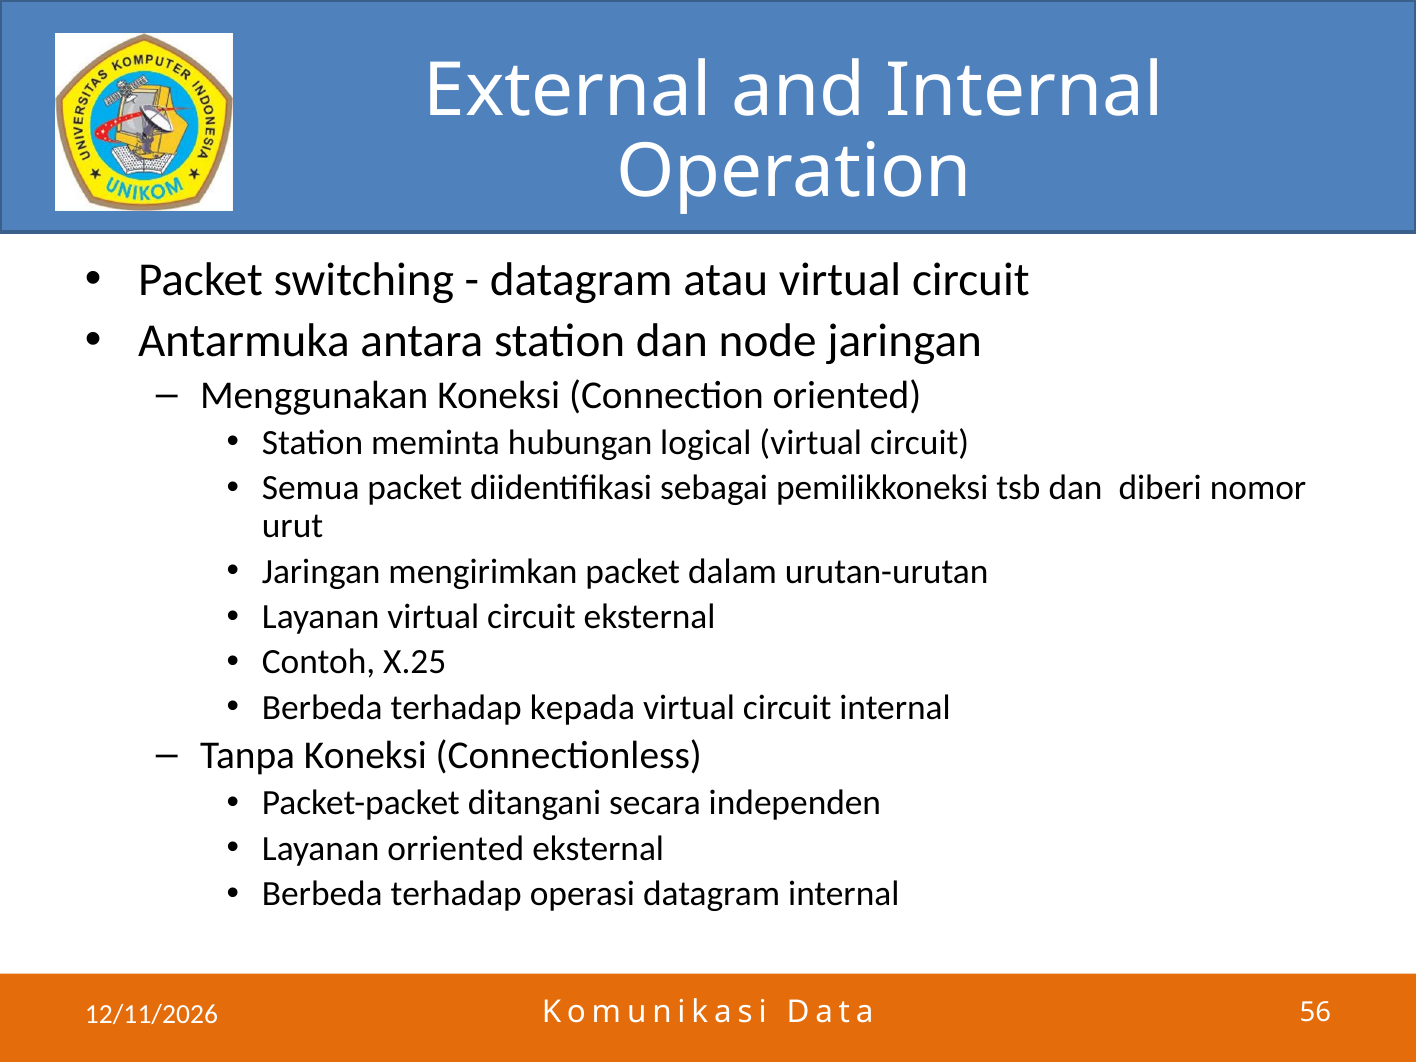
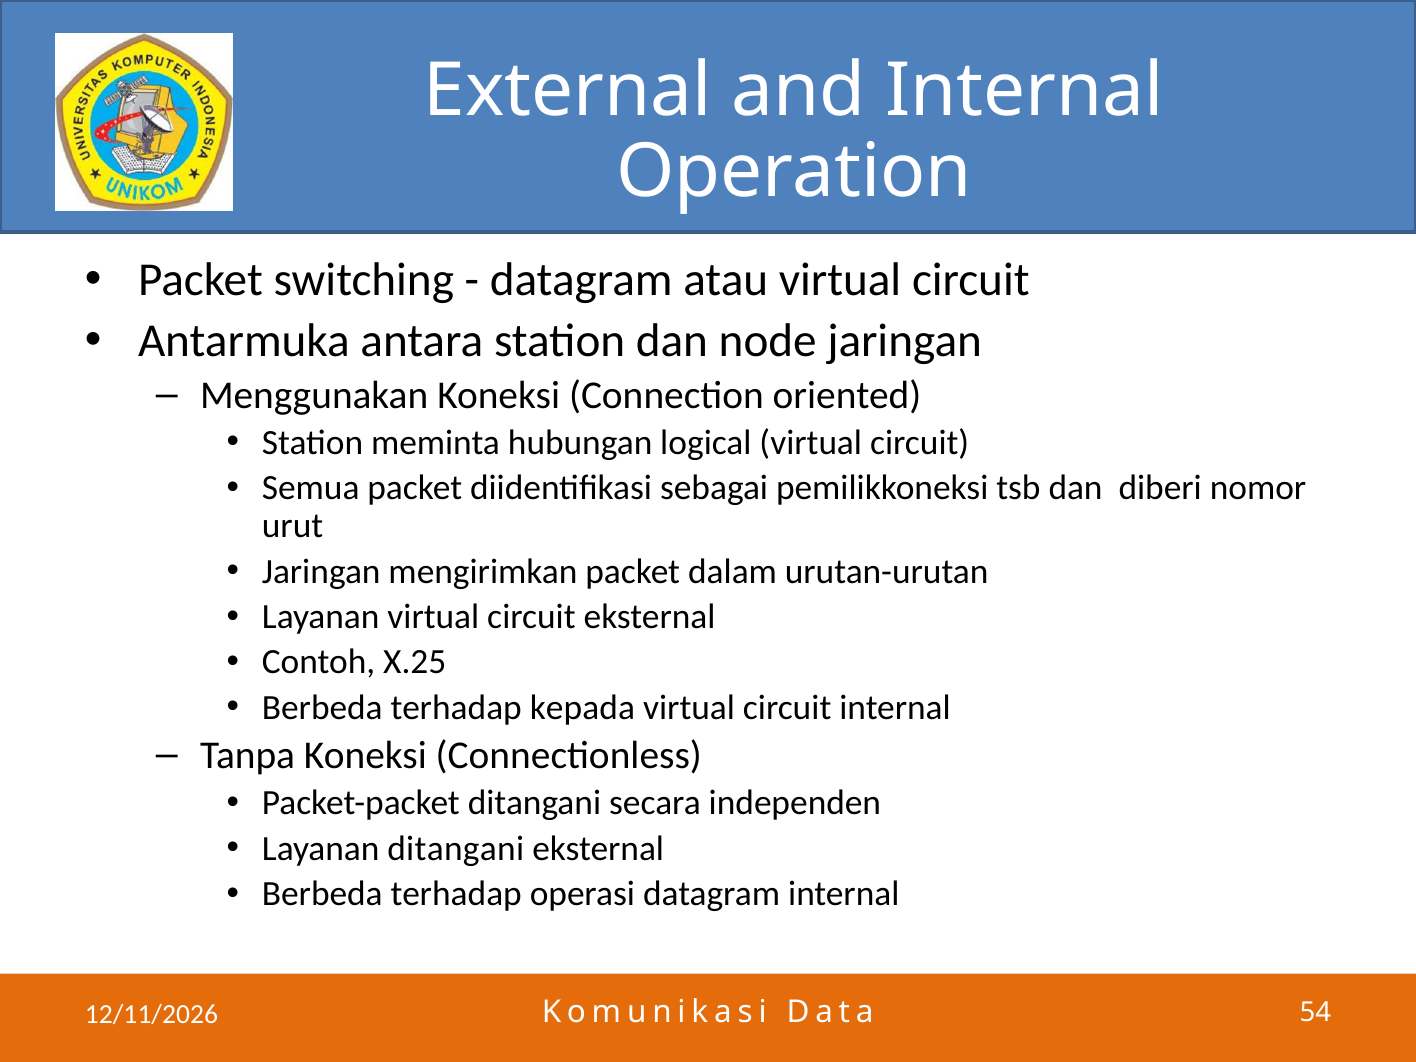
Layanan orriented: orriented -> ditangani
56: 56 -> 54
